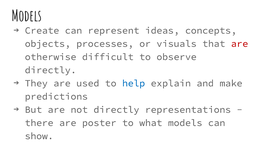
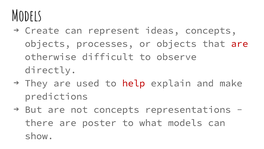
or visuals: visuals -> objects
help colour: blue -> red
not directly: directly -> concepts
